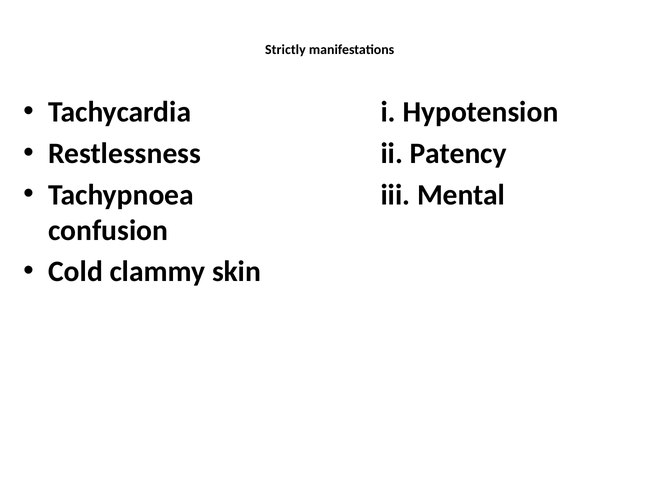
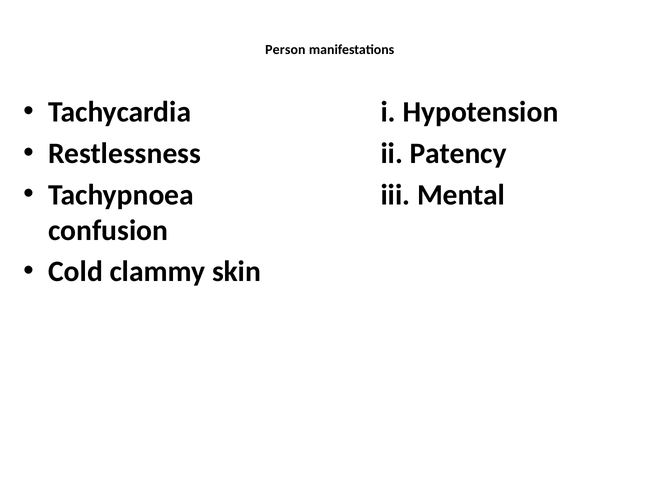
Strictly: Strictly -> Person
